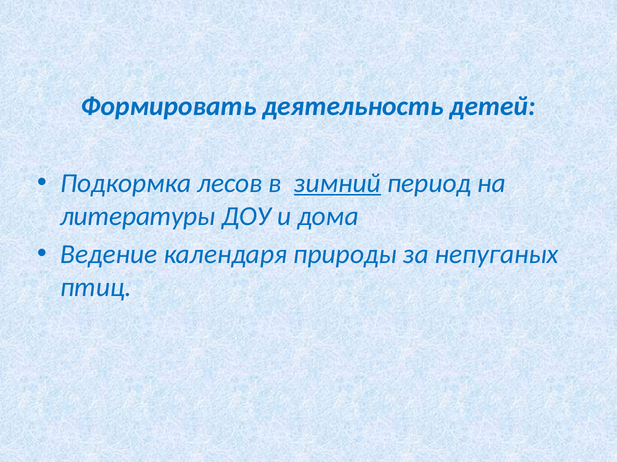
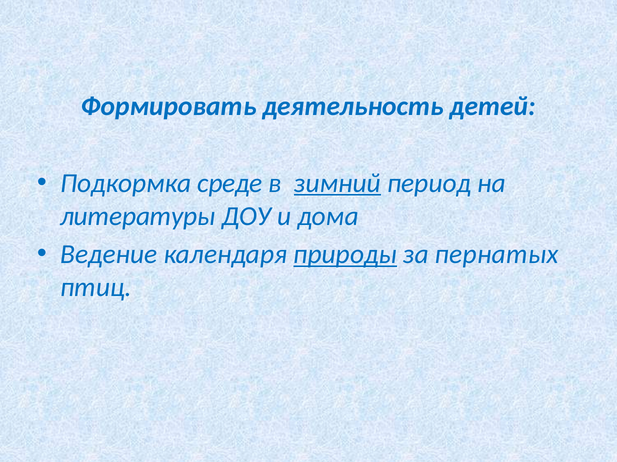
лесов: лесов -> среде
природы underline: none -> present
непуганых: непуганых -> пернатых
